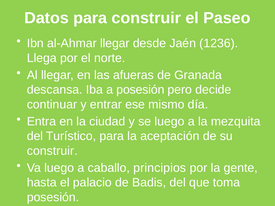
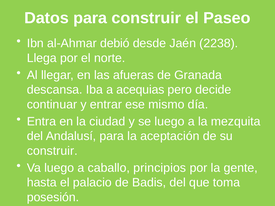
al-Ahmar llegar: llegar -> debió
1236: 1236 -> 2238
a posesión: posesión -> acequias
Turístico: Turístico -> Andalusí
